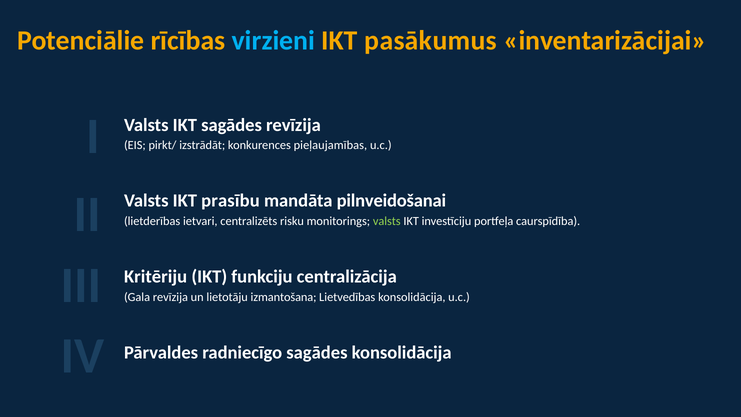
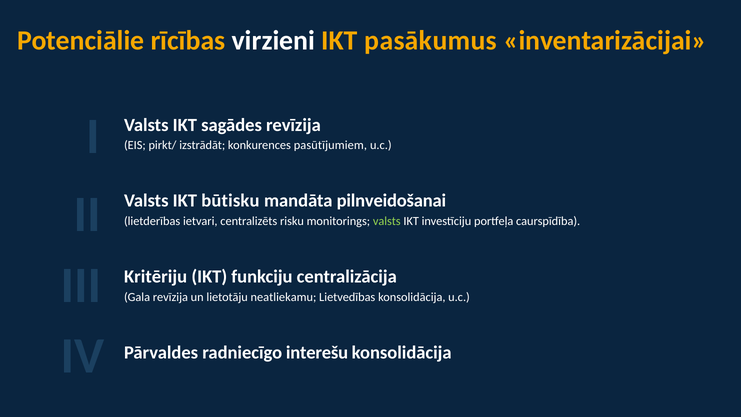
virzieni colour: light blue -> white
pieļaujamības: pieļaujamības -> pasūtījumiem
prasību: prasību -> būtisku
izmantošana: izmantošana -> neatliekamu
radniecīgo sagādes: sagādes -> interešu
